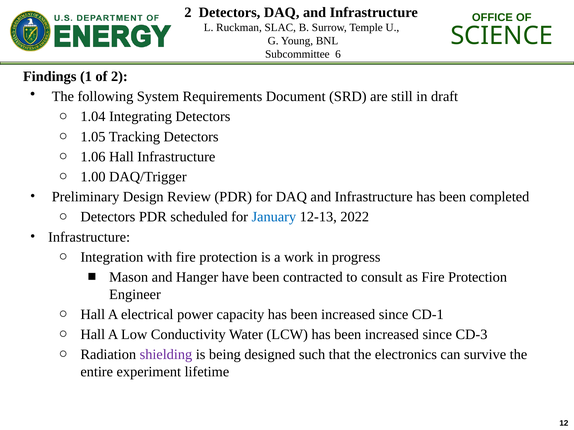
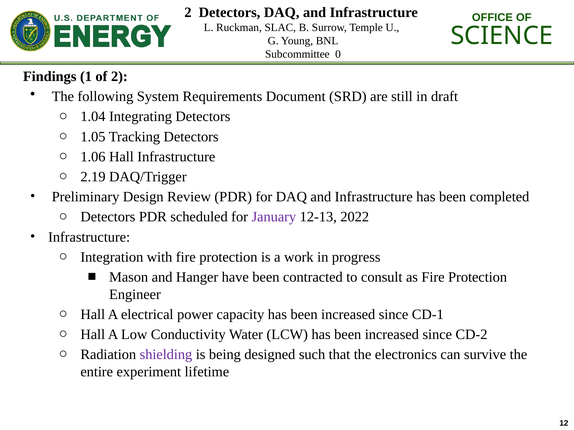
6: 6 -> 0
1.00: 1.00 -> 2.19
January colour: blue -> purple
CD-3: CD-3 -> CD-2
